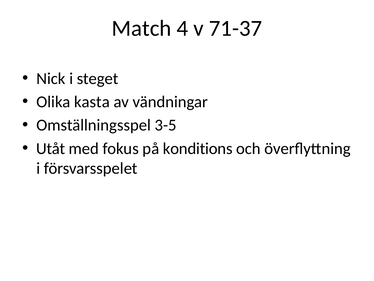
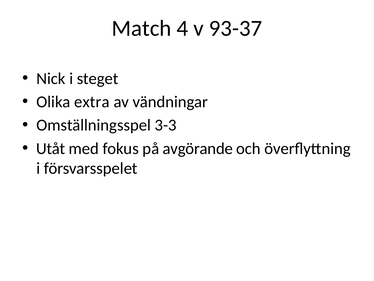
71-37: 71-37 -> 93-37
kasta: kasta -> extra
3-5: 3-5 -> 3-3
konditions: konditions -> avgörande
